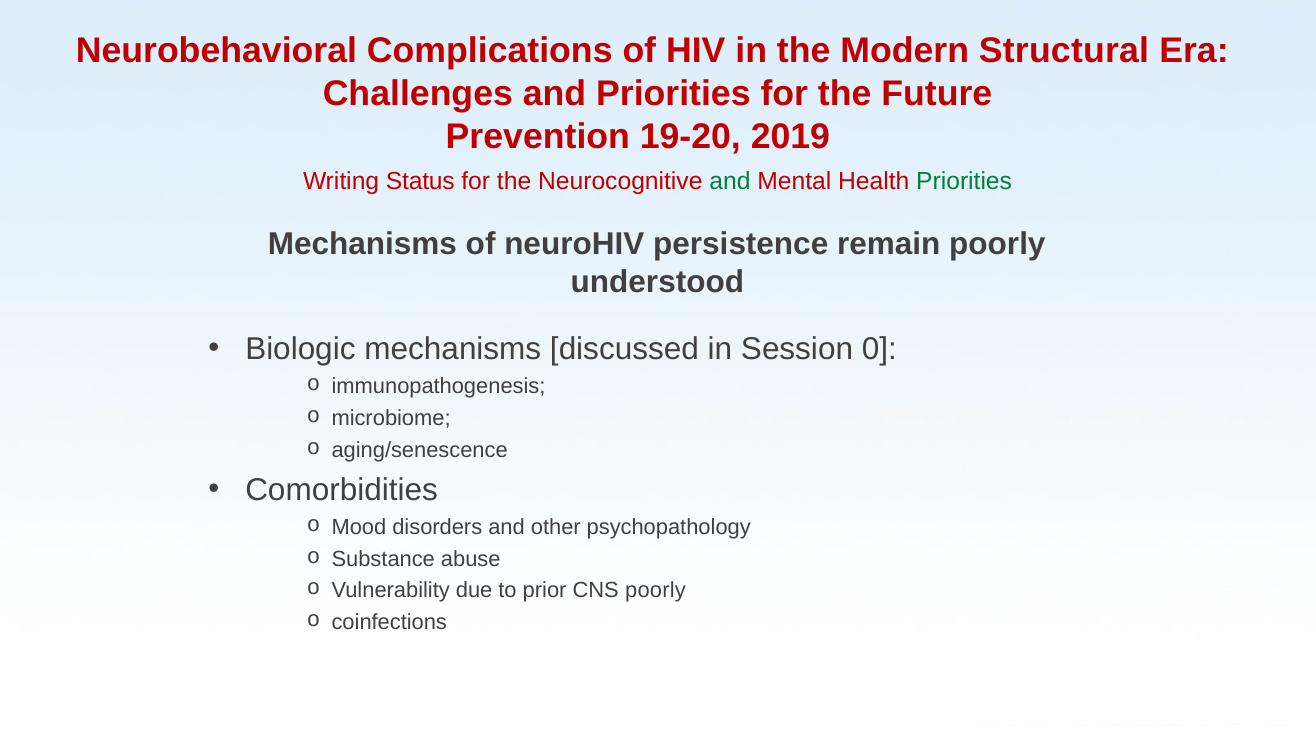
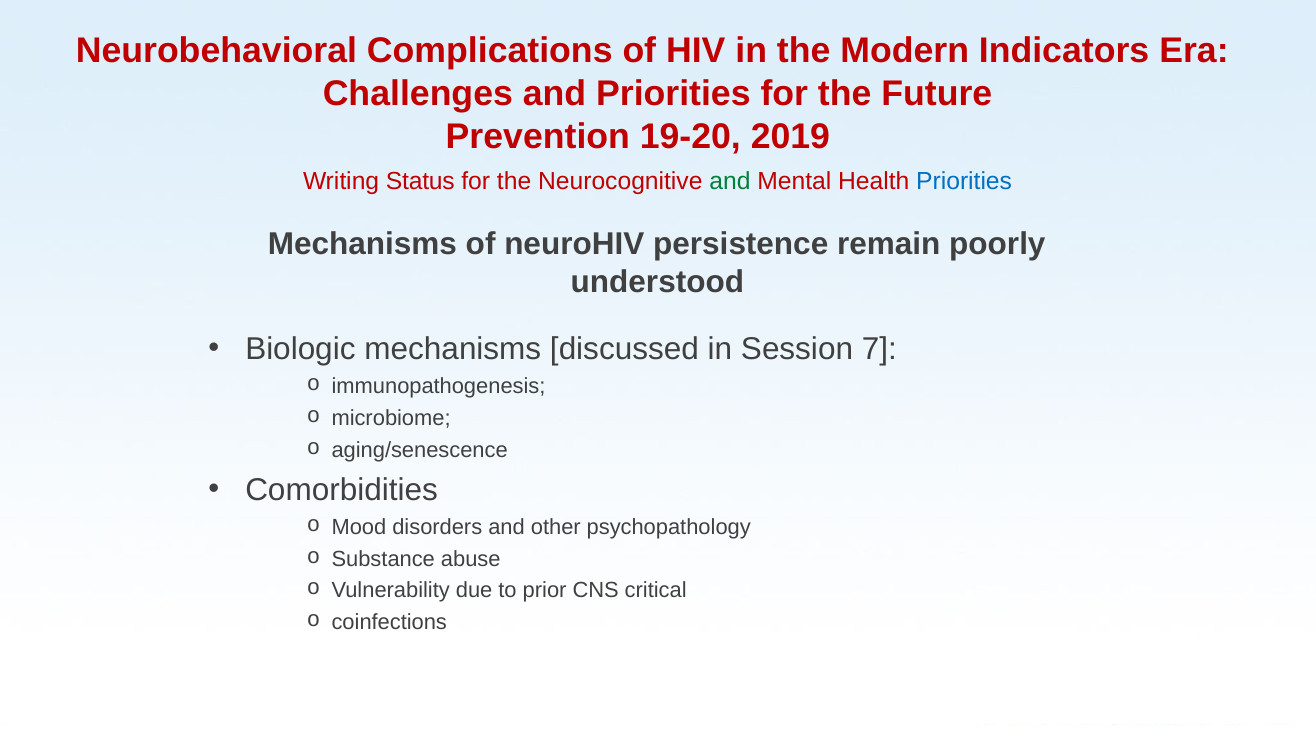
Structural: Structural -> Indicators
Priorities at (964, 182) colour: green -> blue
0: 0 -> 7
CNS poorly: poorly -> critical
